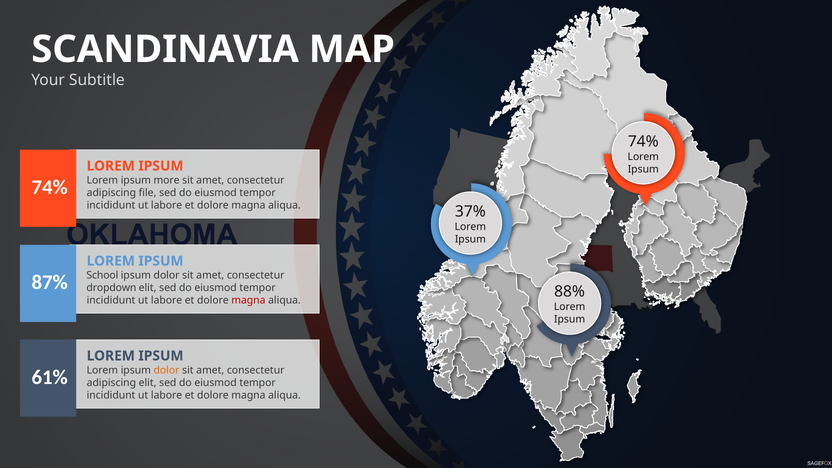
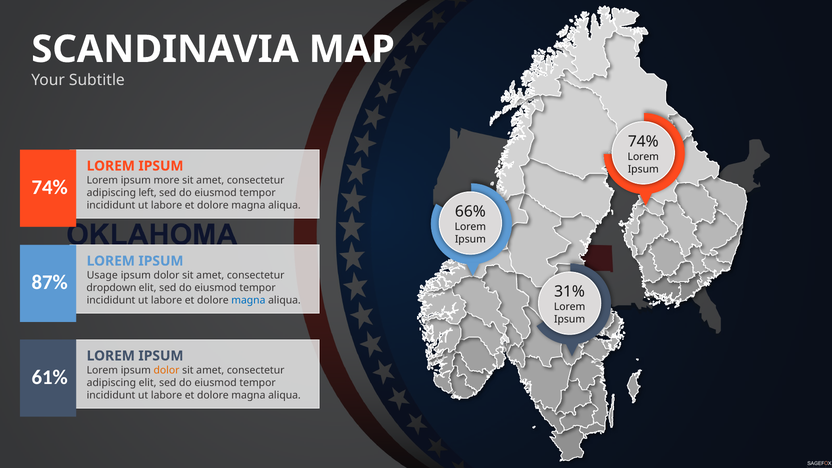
file: file -> left
37%: 37% -> 66%
School: School -> Usage
88%: 88% -> 31%
magna at (248, 300) colour: red -> blue
